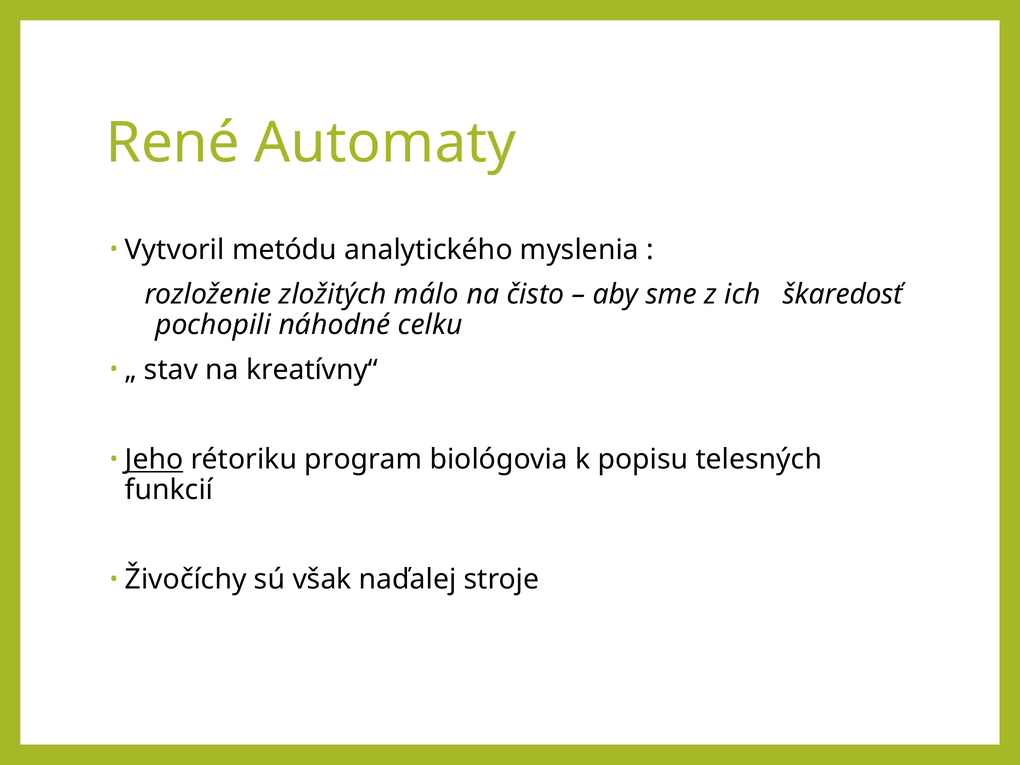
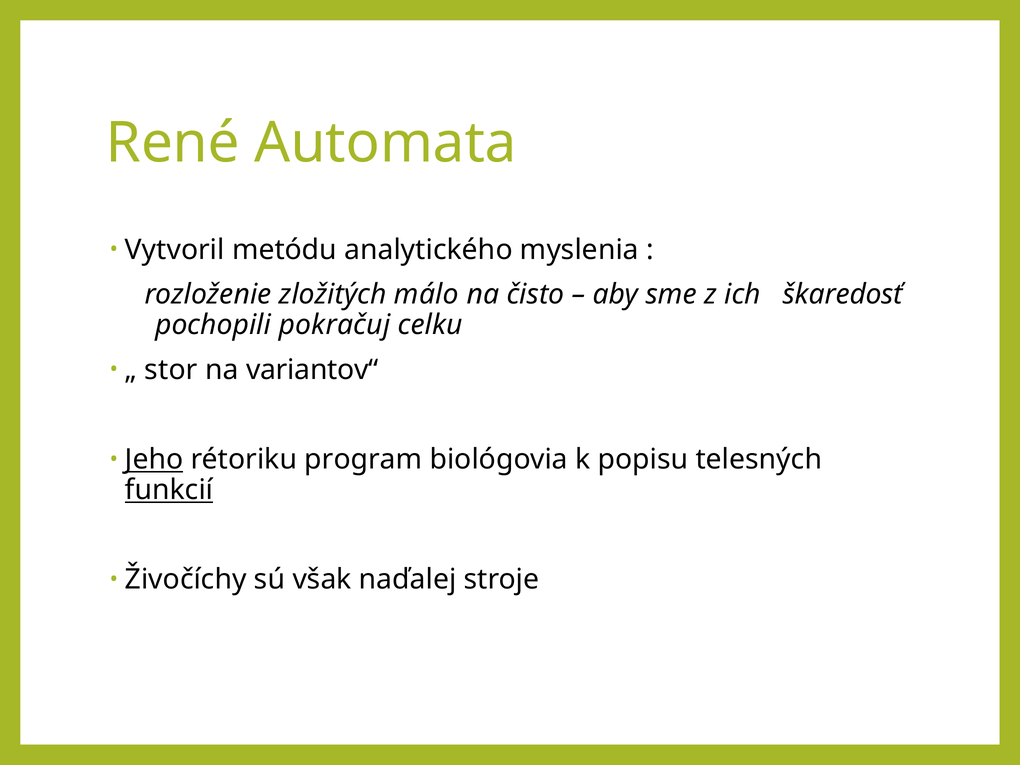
Automaty: Automaty -> Automata
náhodné: náhodné -> pokračuj
stav: stav -> stor
kreatívny“: kreatívny“ -> variantov“
funkcií underline: none -> present
